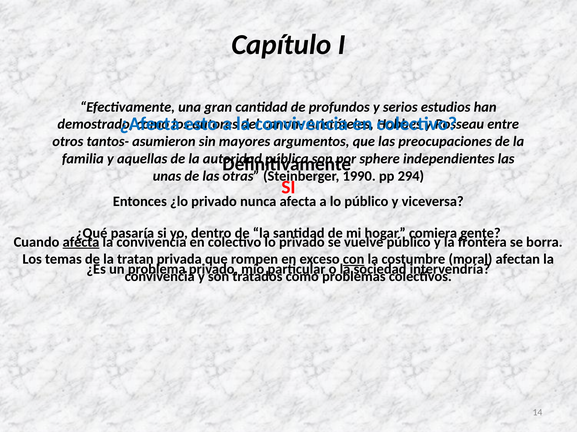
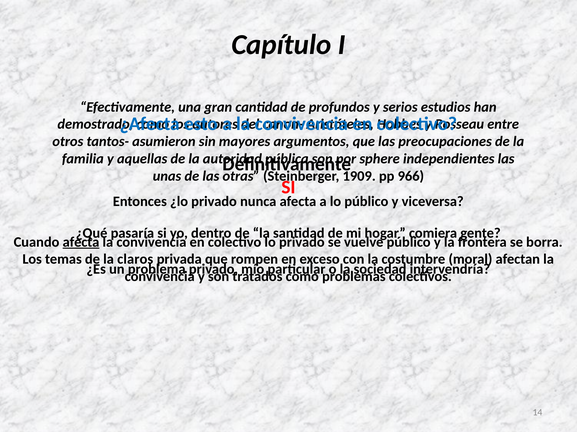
1990: 1990 -> 1909
294: 294 -> 966
tratan: tratan -> claros
con underline: present -> none
